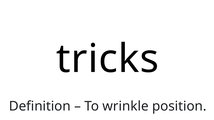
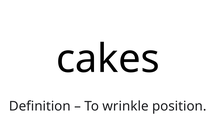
tricks: tricks -> cakes
